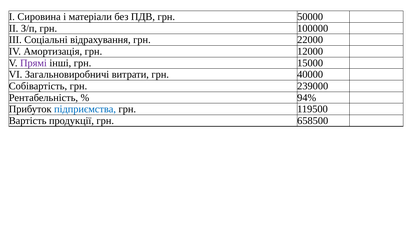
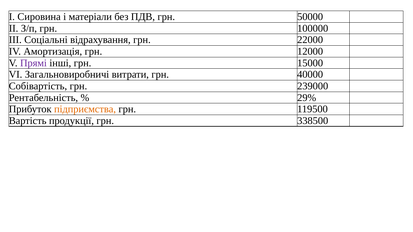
94%: 94% -> 29%
підприємства colour: blue -> orange
658500: 658500 -> 338500
